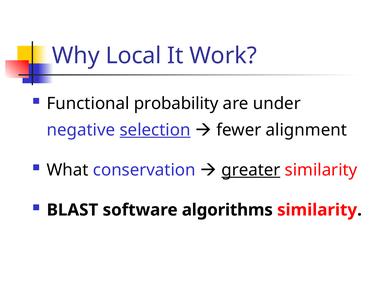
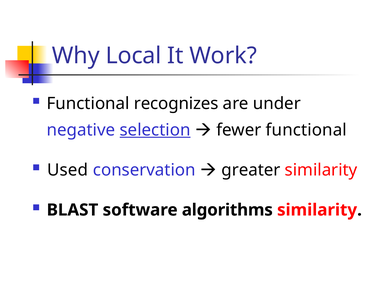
probability: probability -> recognizes
fewer alignment: alignment -> functional
What: What -> Used
greater underline: present -> none
